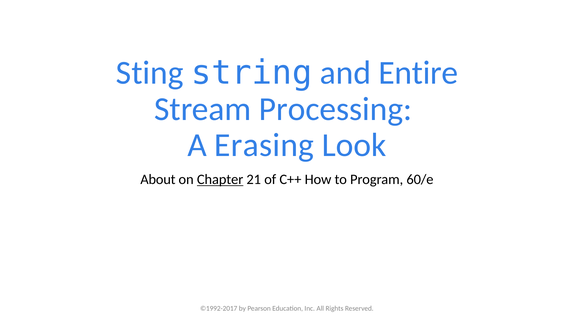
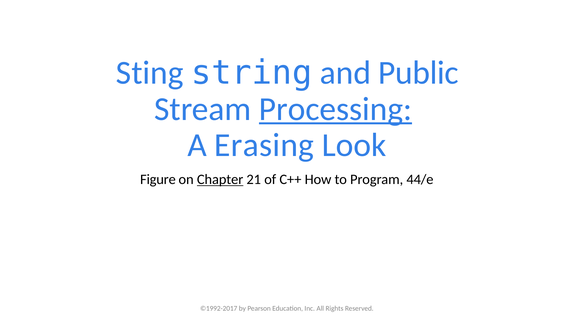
Entire: Entire -> Public
Processing underline: none -> present
About: About -> Figure
60/e: 60/e -> 44/e
